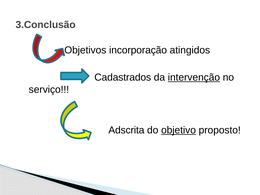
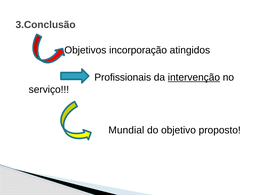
Cadastrados: Cadastrados -> Profissionais
Adscrita: Adscrita -> Mundial
objetivo underline: present -> none
